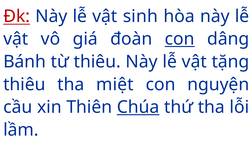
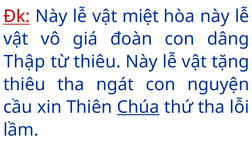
sinh: sinh -> miệt
con at (180, 39) underline: present -> none
Bánh: Bánh -> Thập
miệt: miệt -> ngát
